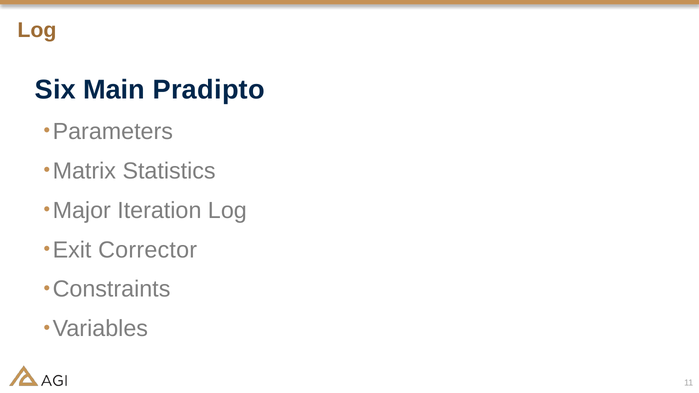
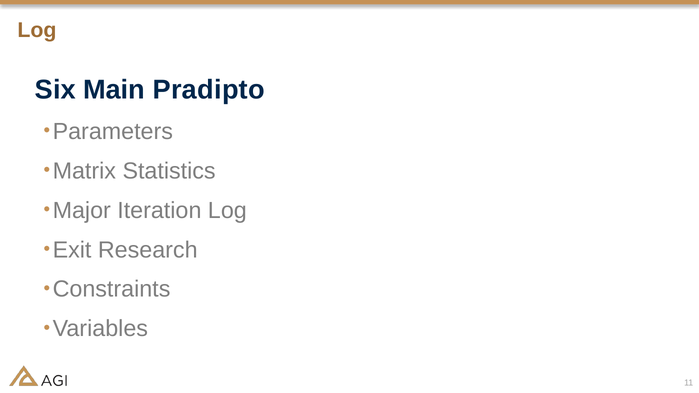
Corrector: Corrector -> Research
